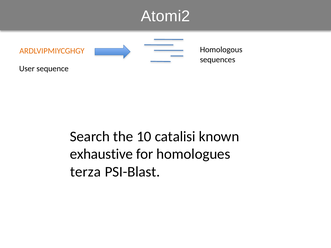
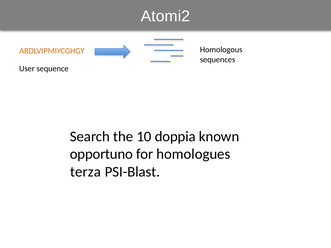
catalisi: catalisi -> doppia
exhaustive: exhaustive -> opportuno
